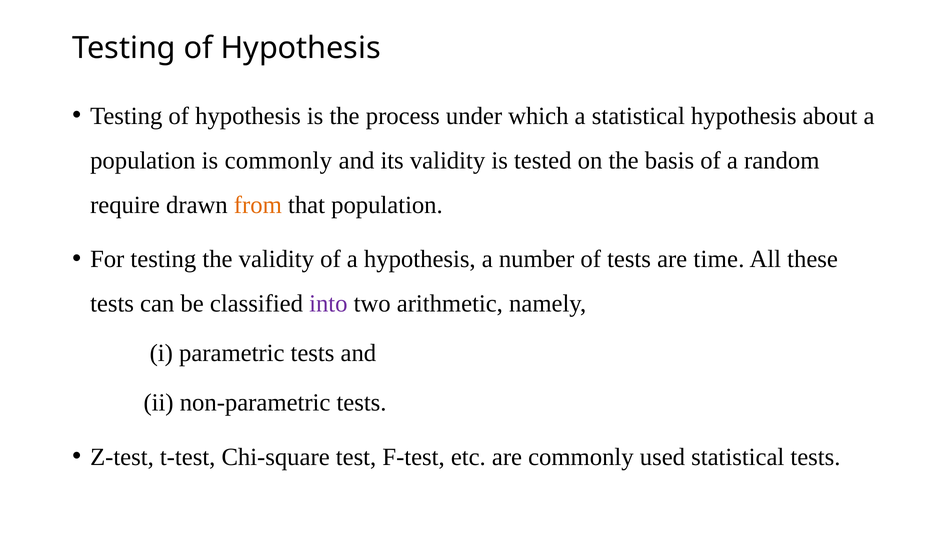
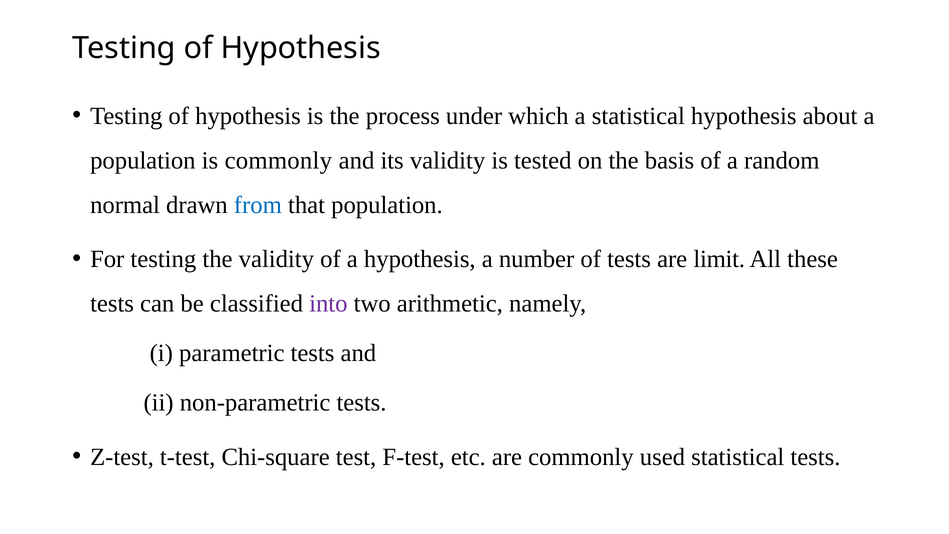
require: require -> normal
from colour: orange -> blue
time: time -> limit
